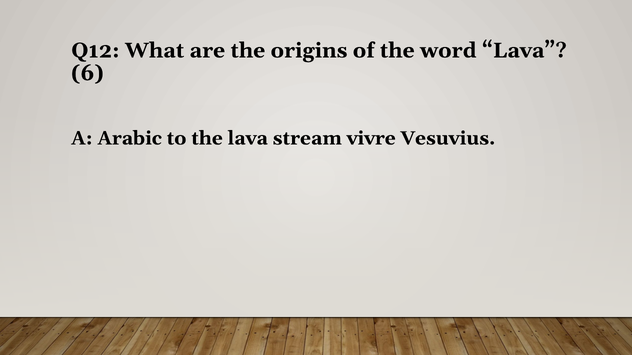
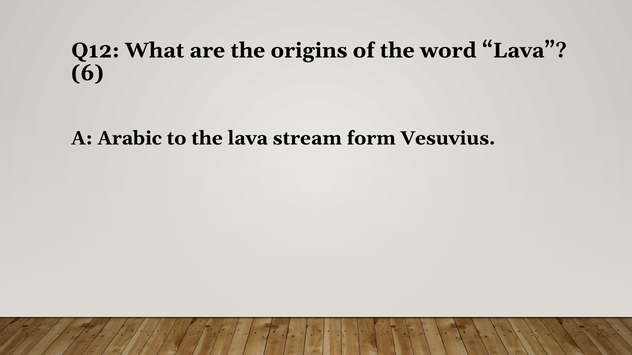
vivre: vivre -> form
